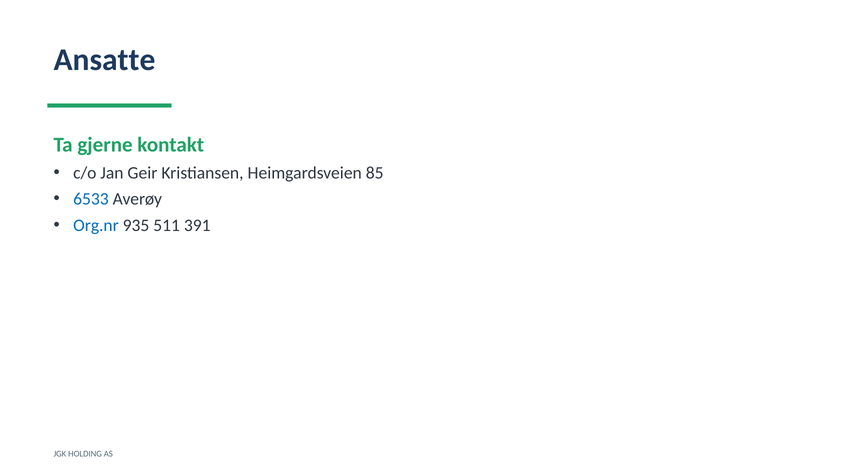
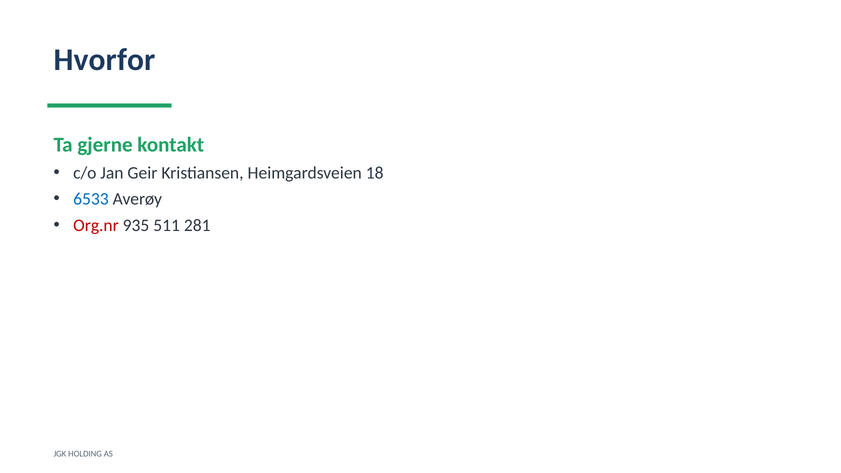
Ansatte: Ansatte -> Hvorfor
85: 85 -> 18
Org.nr colour: blue -> red
391: 391 -> 281
